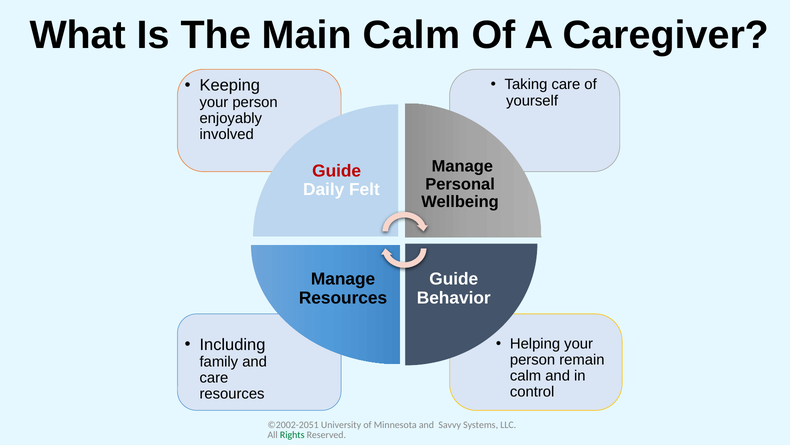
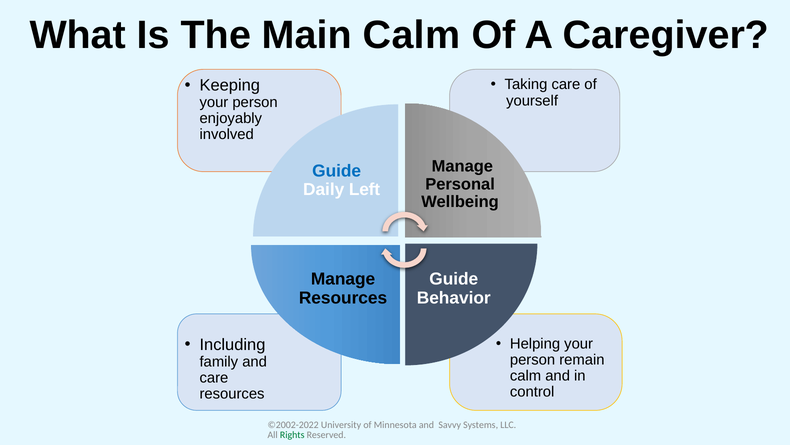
Guide at (337, 171) colour: red -> blue
Felt: Felt -> Left
©2002-2051: ©2002-2051 -> ©2002-2022
